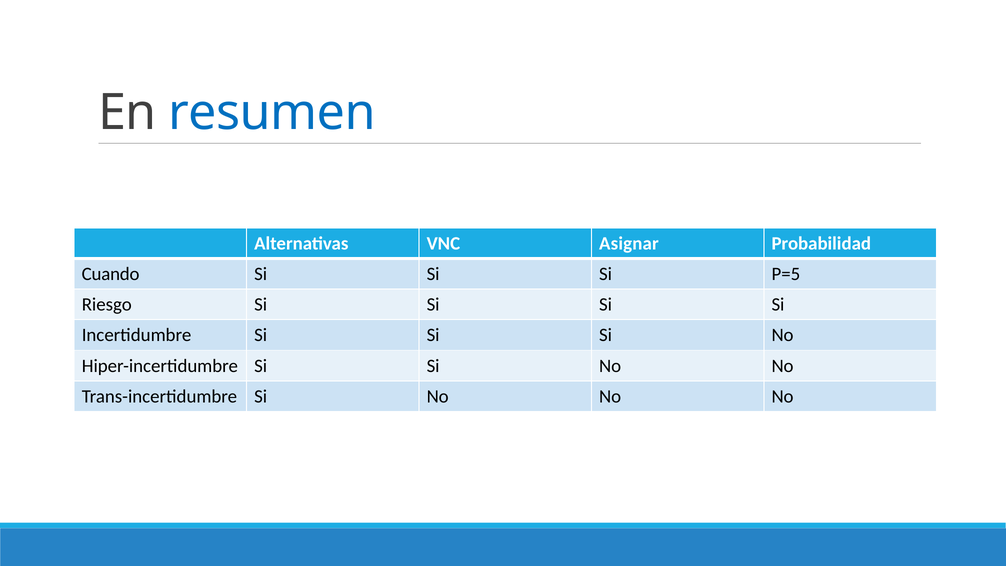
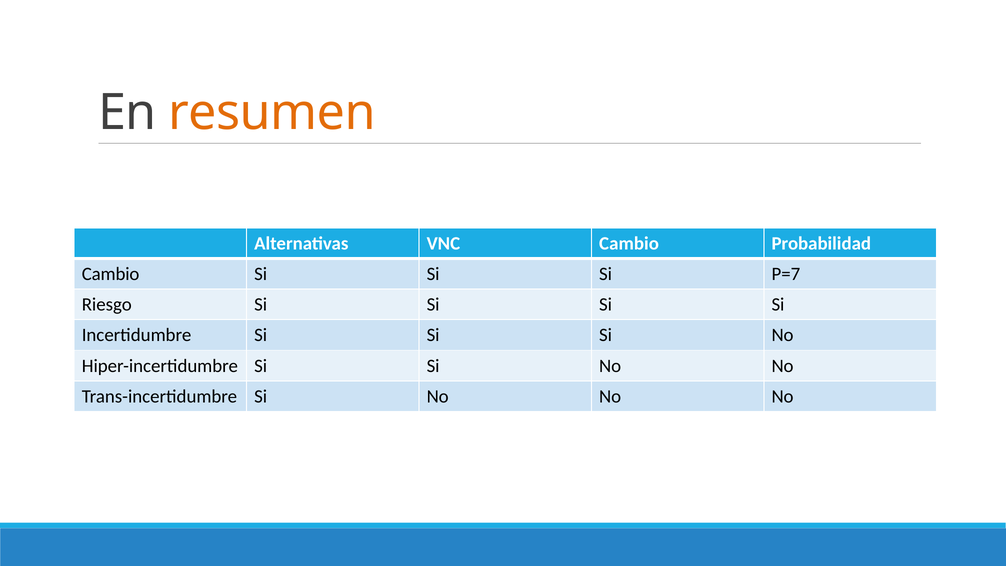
resumen colour: blue -> orange
VNC Asignar: Asignar -> Cambio
Cuando at (111, 274): Cuando -> Cambio
P=5: P=5 -> P=7
